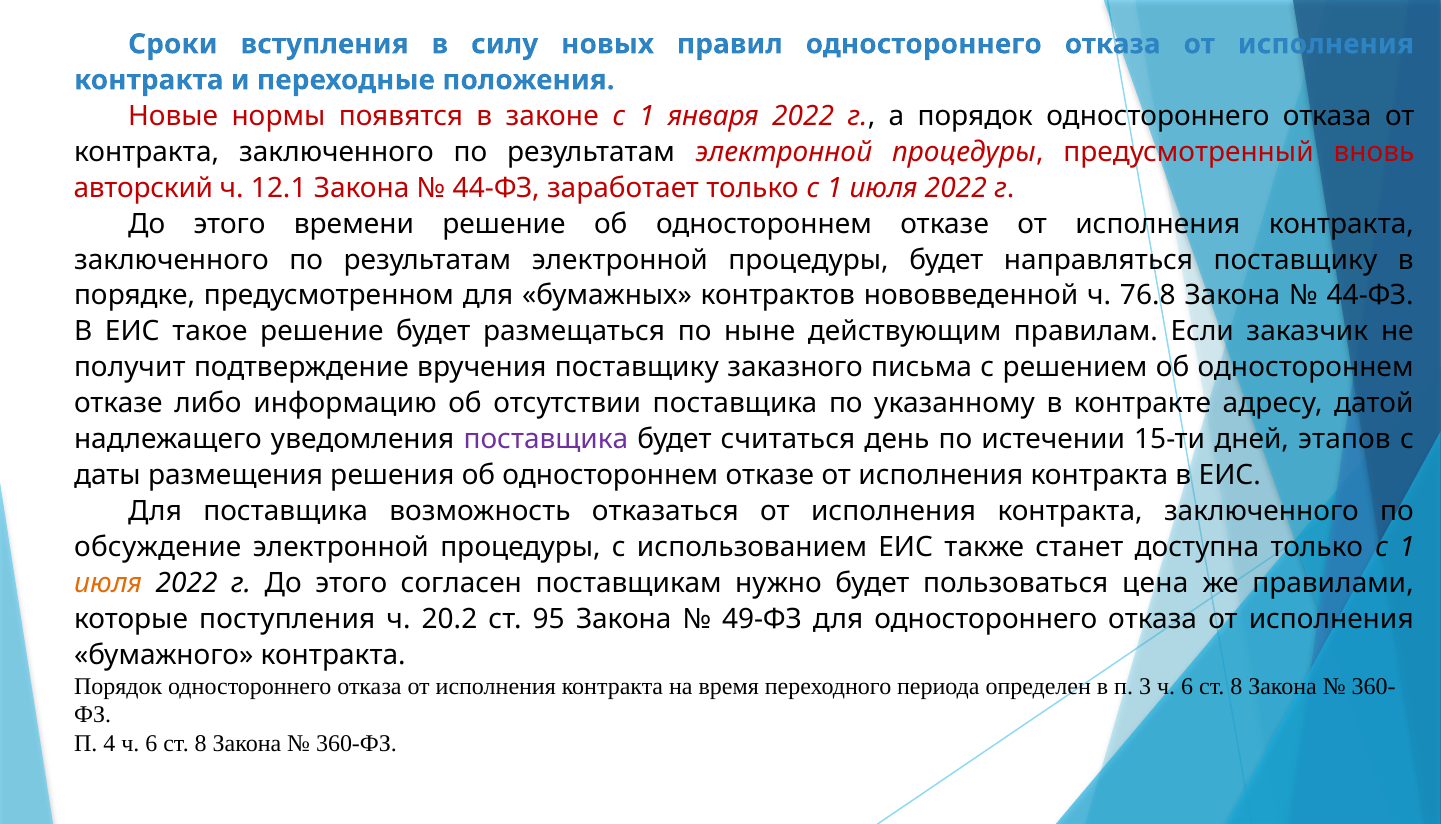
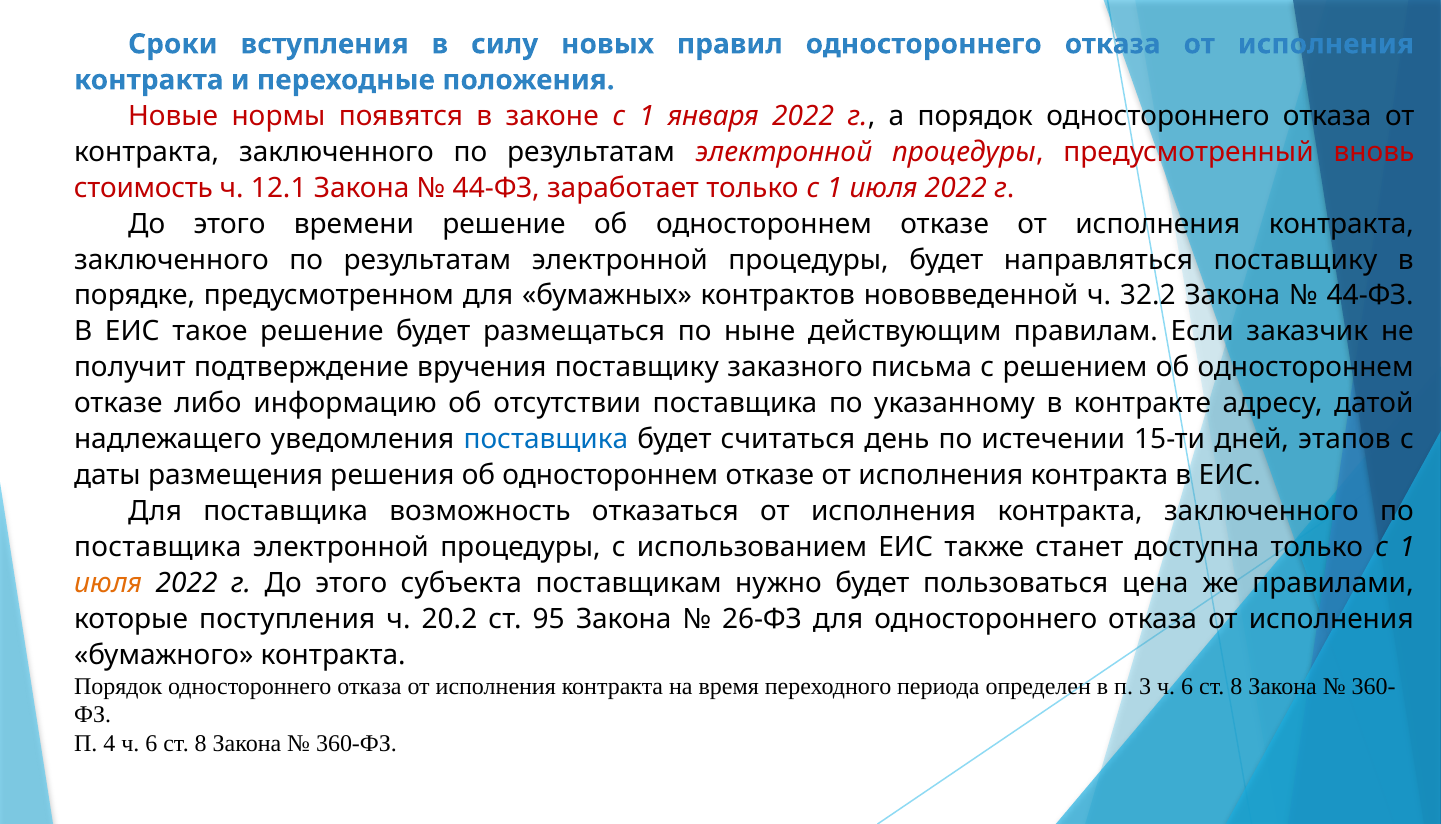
авторский: авторский -> стоимость
76.8: 76.8 -> 32.2
поставщика at (546, 440) colour: purple -> blue
обсуждение at (158, 548): обсуждение -> поставщика
согласен: согласен -> субъекта
49-ФЗ: 49-ФЗ -> 26-ФЗ
